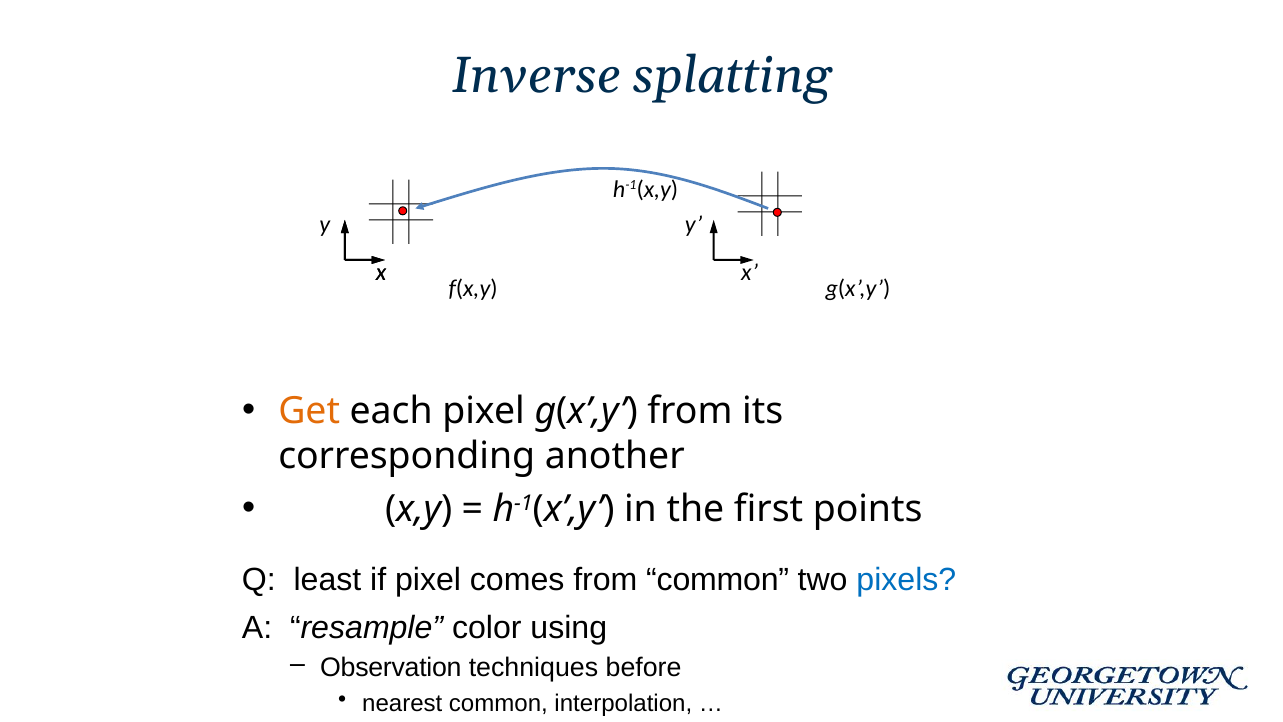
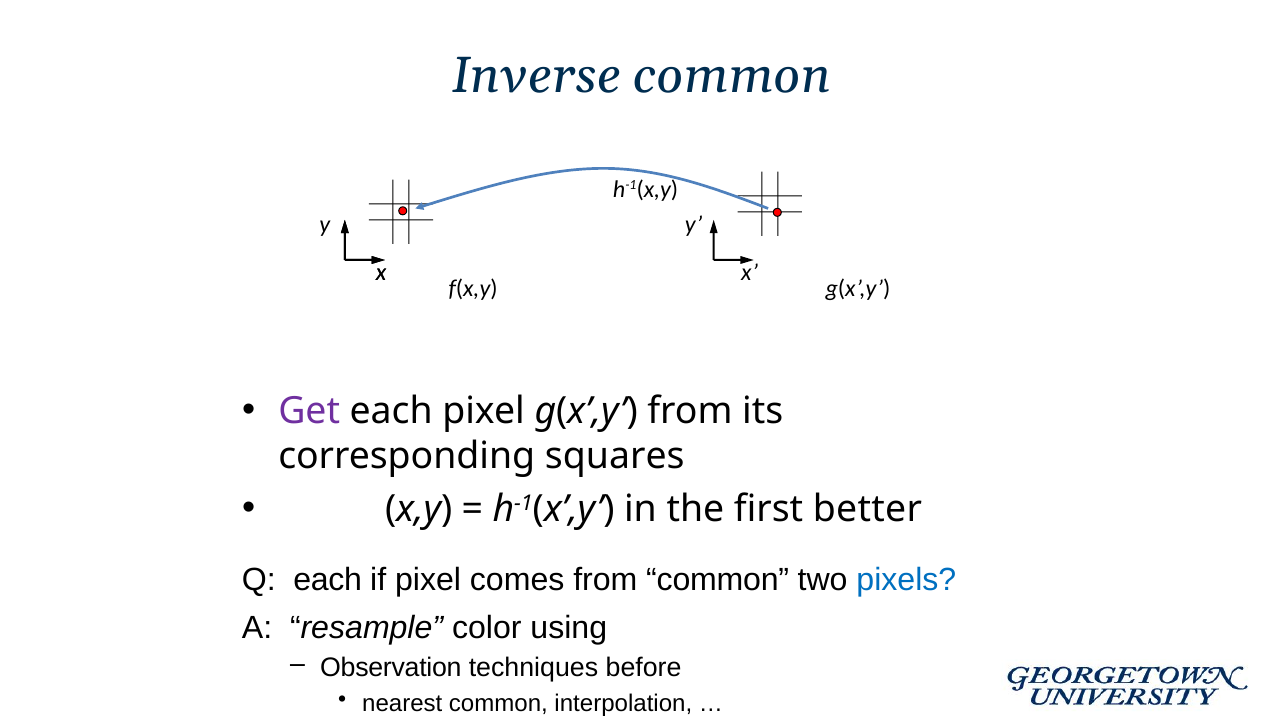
Inverse splatting: splatting -> common
Get colour: orange -> purple
another: another -> squares
points: points -> better
Q least: least -> each
